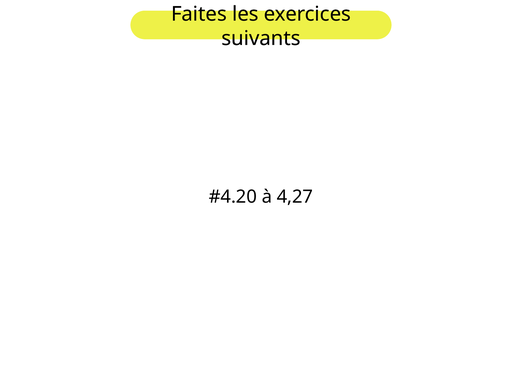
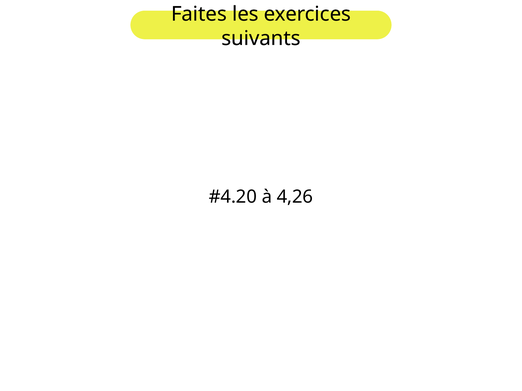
4,27: 4,27 -> 4,26
